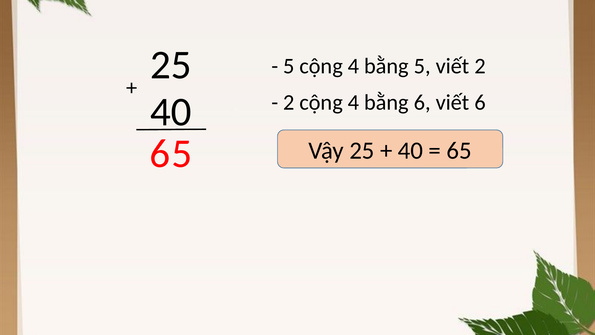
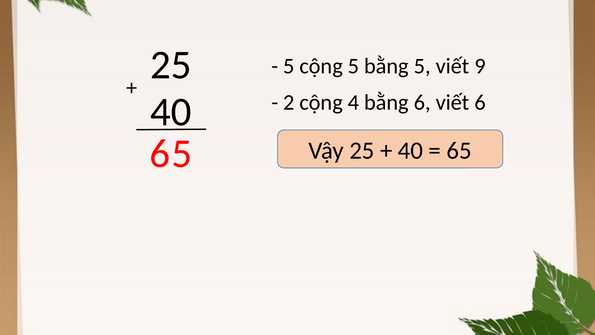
5 cộng 4: 4 -> 5
viết 2: 2 -> 9
